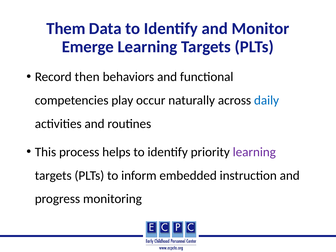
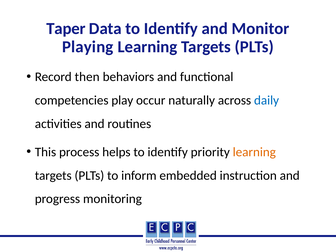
Them: Them -> Taper
Emerge: Emerge -> Playing
learning at (254, 152) colour: purple -> orange
